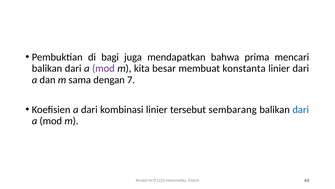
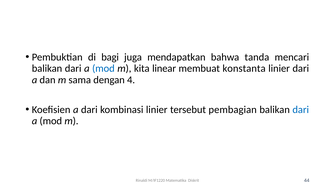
prima: prima -> tanda
mod at (103, 68) colour: purple -> blue
besar: besar -> linear
7: 7 -> 4
sembarang: sembarang -> pembagian
